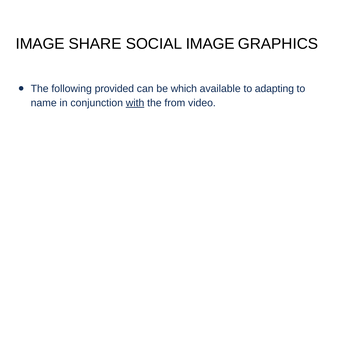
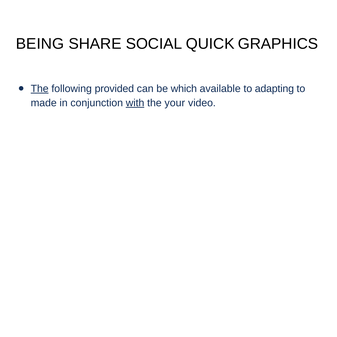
IMAGE at (40, 44): IMAGE -> BEING
SOCIAL IMAGE: IMAGE -> QUICK
The at (40, 89) underline: none -> present
name: name -> made
from: from -> your
